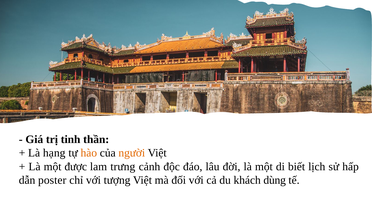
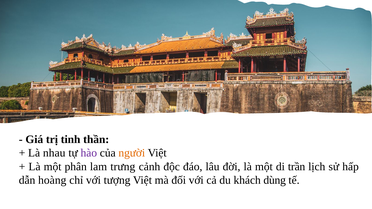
hạng: hạng -> nhau
hào colour: orange -> purple
được: được -> phân
biết: biết -> trần
poster: poster -> hoàng
